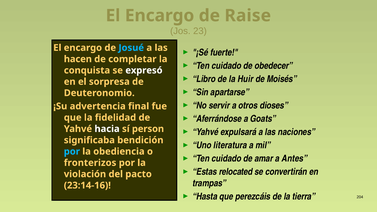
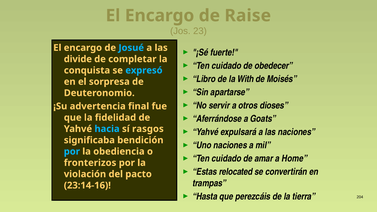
hacen: hacen -> divide
expresó colour: white -> light blue
Huir: Huir -> With
hacia colour: white -> light blue
person: person -> rasgos
Uno literatura: literatura -> naciones
Antes: Antes -> Home
